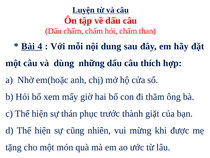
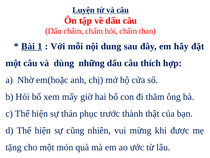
4: 4 -> 1
giặt: giặt -> thật
